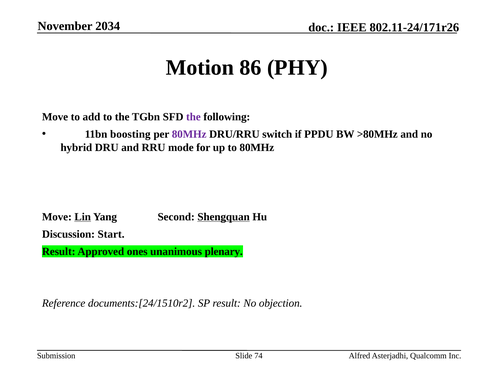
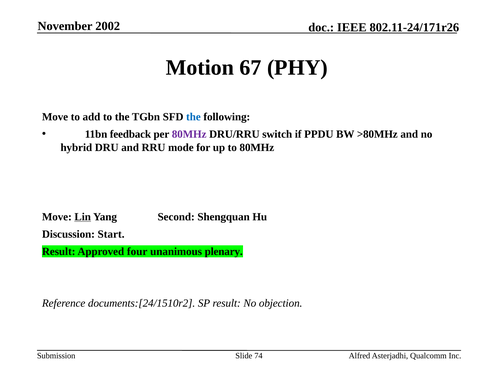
2034: 2034 -> 2002
86: 86 -> 67
the at (193, 117) colour: purple -> blue
boosting: boosting -> feedback
Shengquan underline: present -> none
ones: ones -> four
